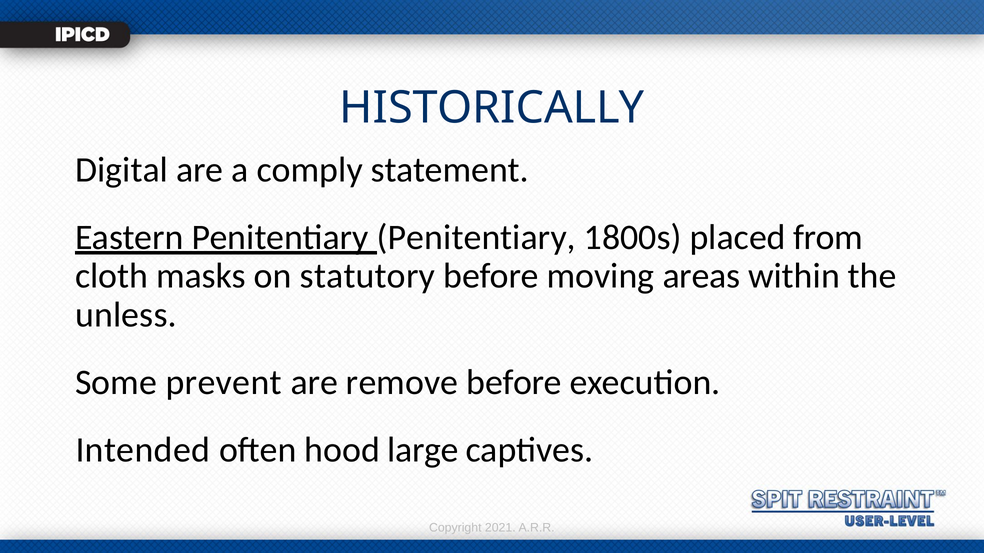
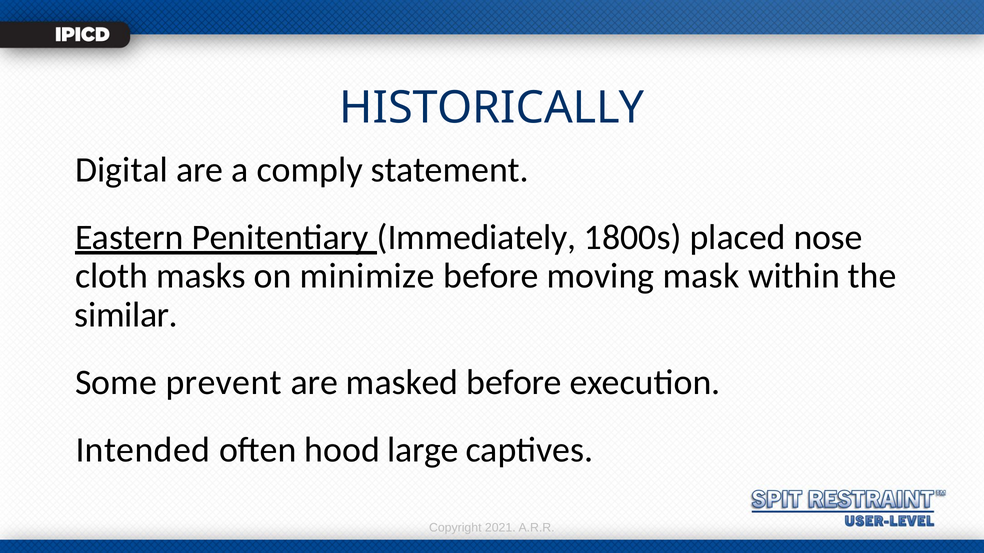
Penitentiary at (476, 238): Penitentiary -> Immediately
from: from -> nose
statutory: statutory -> minimize
areas: areas -> mask
unless: unless -> similar
remove: remove -> masked
